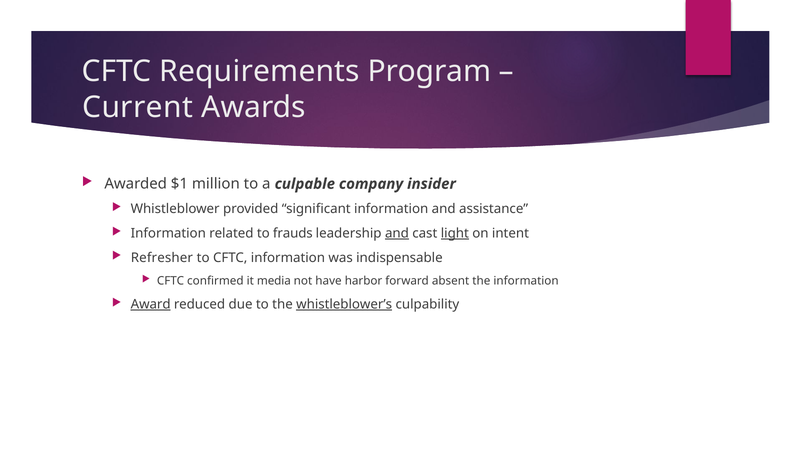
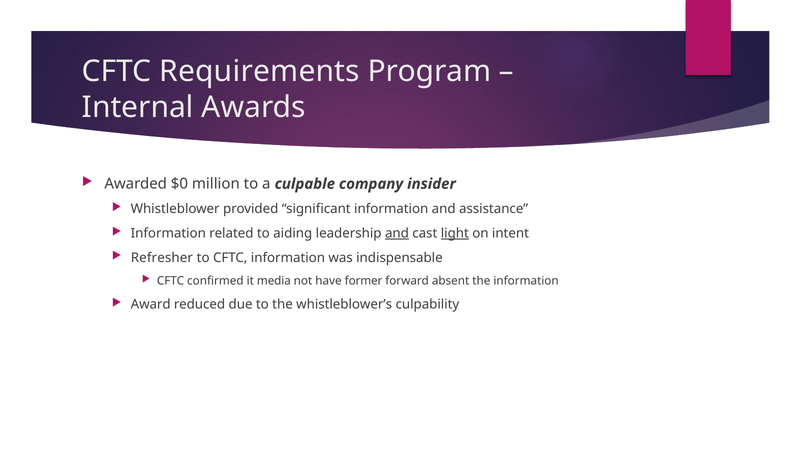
Current: Current -> Internal
$1: $1 -> $0
frauds: frauds -> aiding
harbor: harbor -> former
Award underline: present -> none
whistleblower’s underline: present -> none
